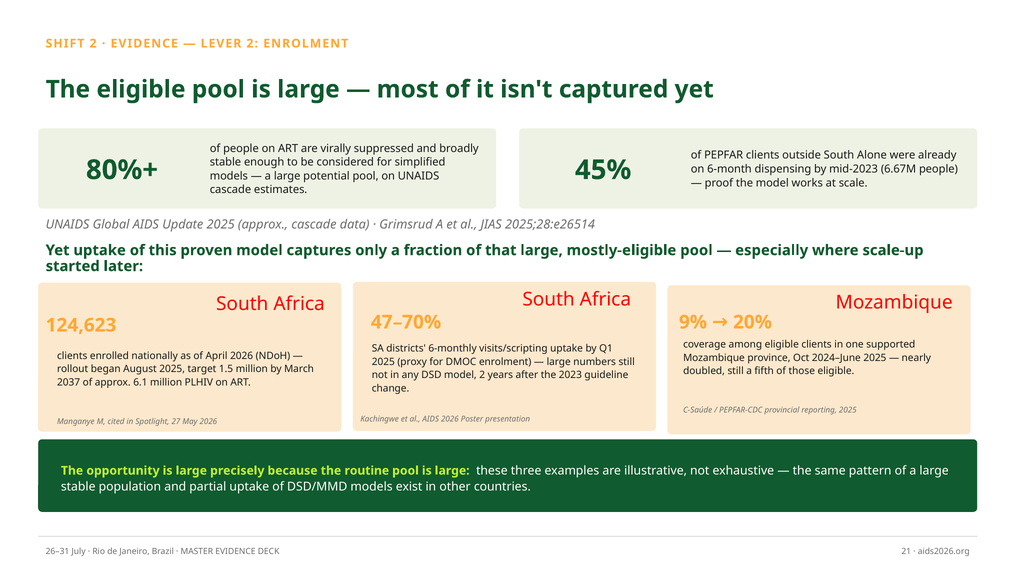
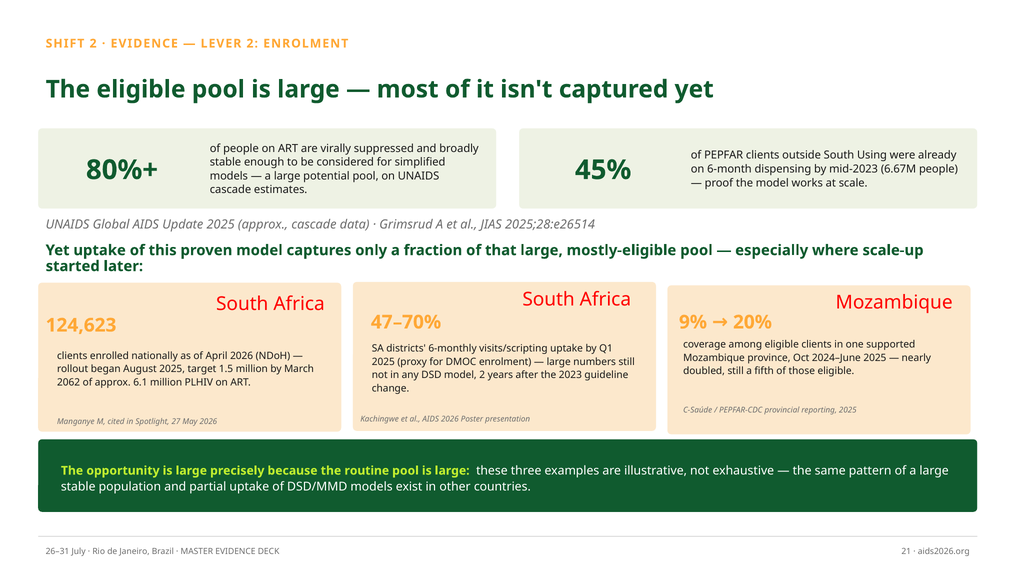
Alone: Alone -> Using
2037: 2037 -> 2062
